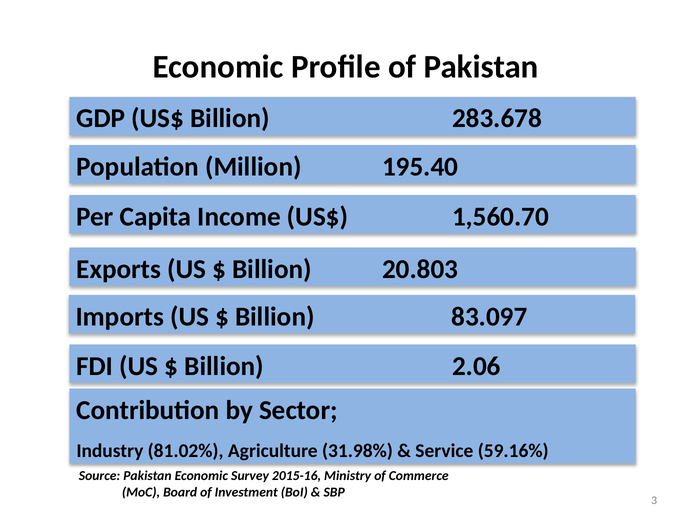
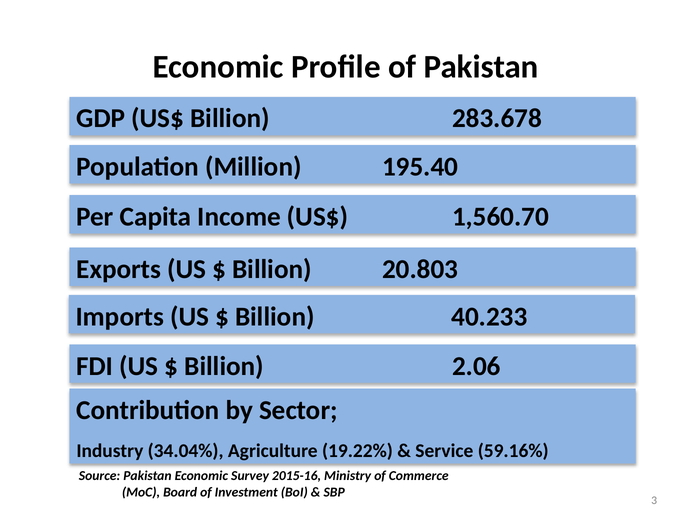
83.097: 83.097 -> 40.233
81.02%: 81.02% -> 34.04%
31.98%: 31.98% -> 19.22%
